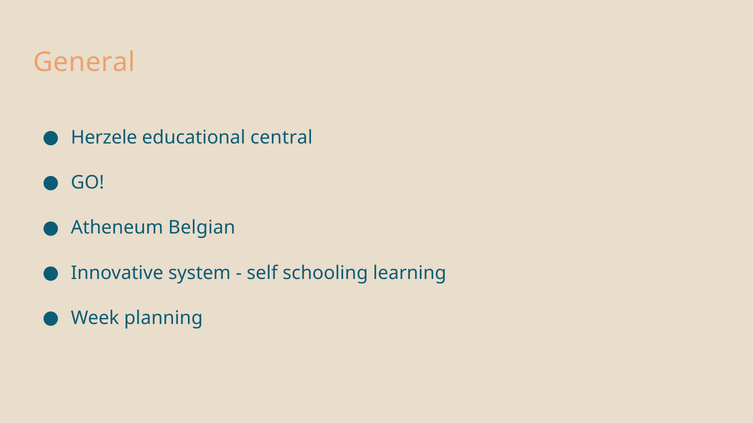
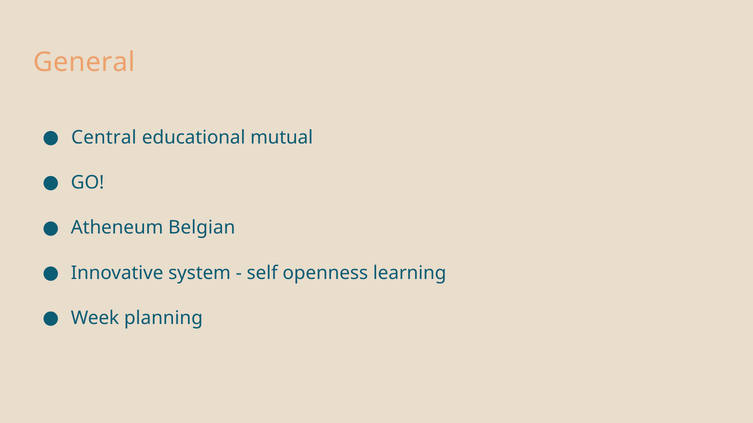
Herzele: Herzele -> Central
central: central -> mutual
schooling: schooling -> openness
